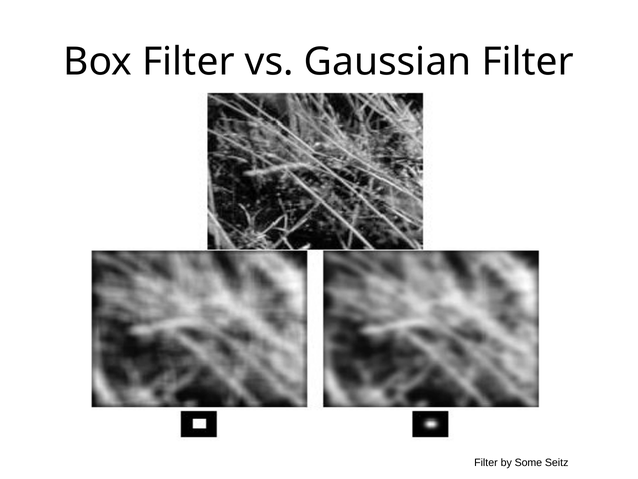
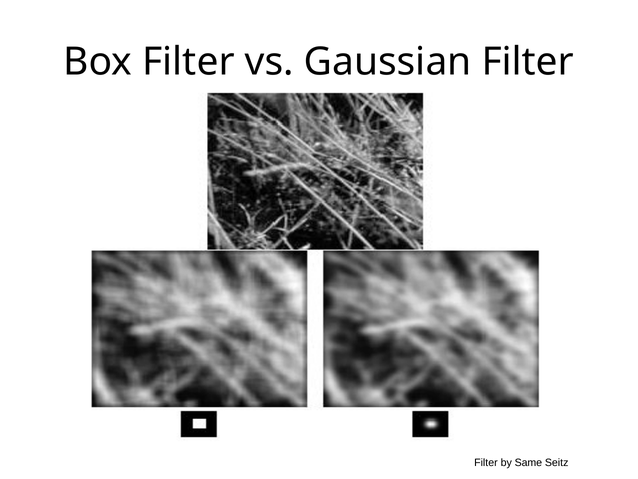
Some: Some -> Same
